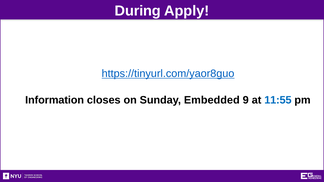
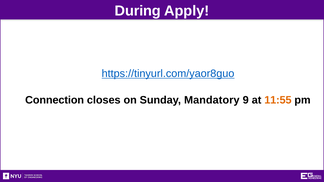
Information: Information -> Connection
Embedded: Embedded -> Mandatory
11:55 colour: blue -> orange
